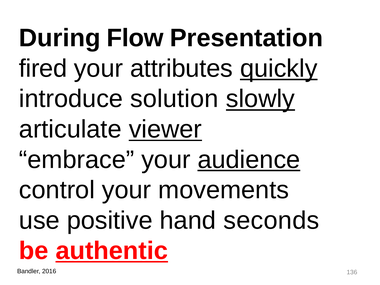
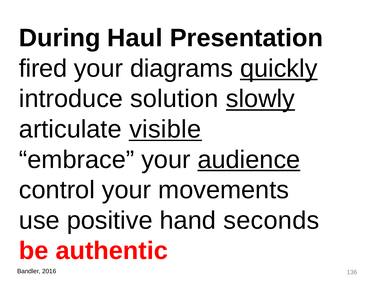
Flow: Flow -> Haul
attributes: attributes -> diagrams
viewer: viewer -> visible
authentic underline: present -> none
